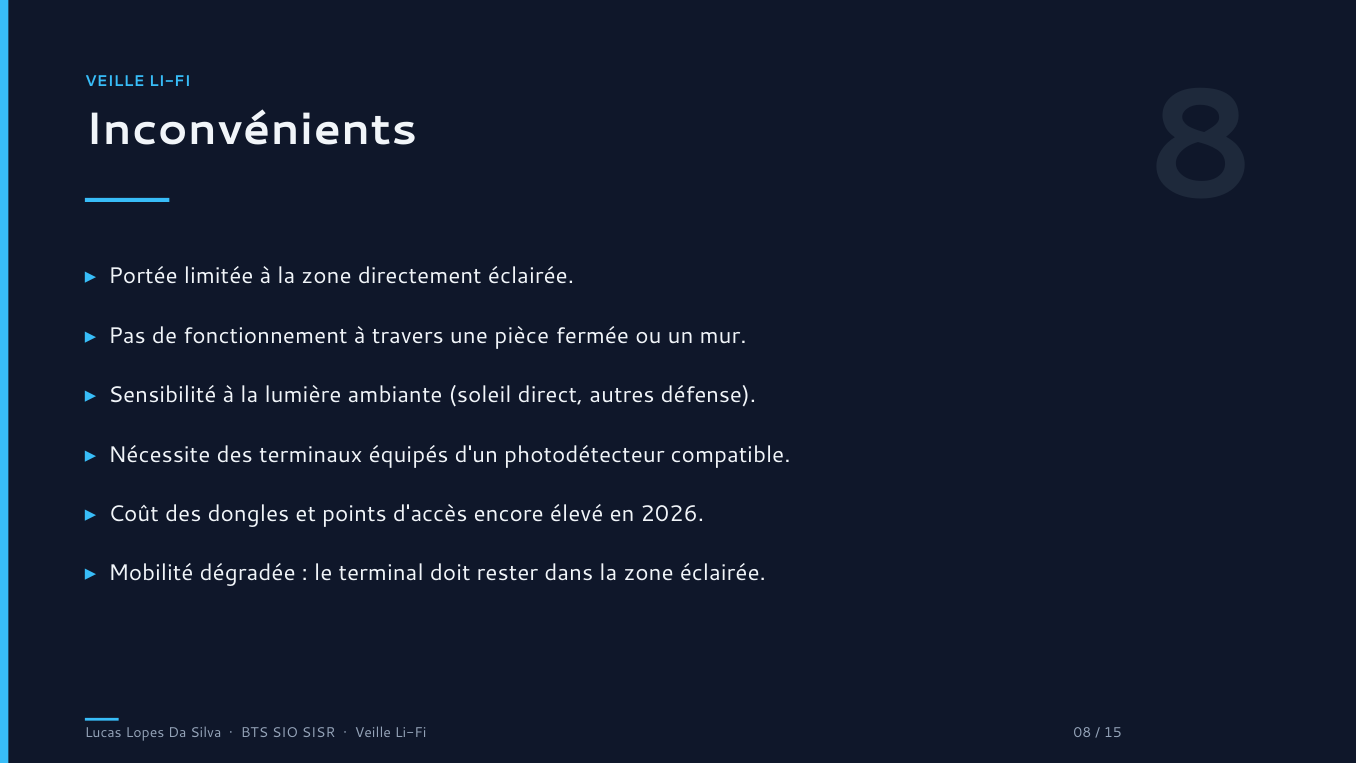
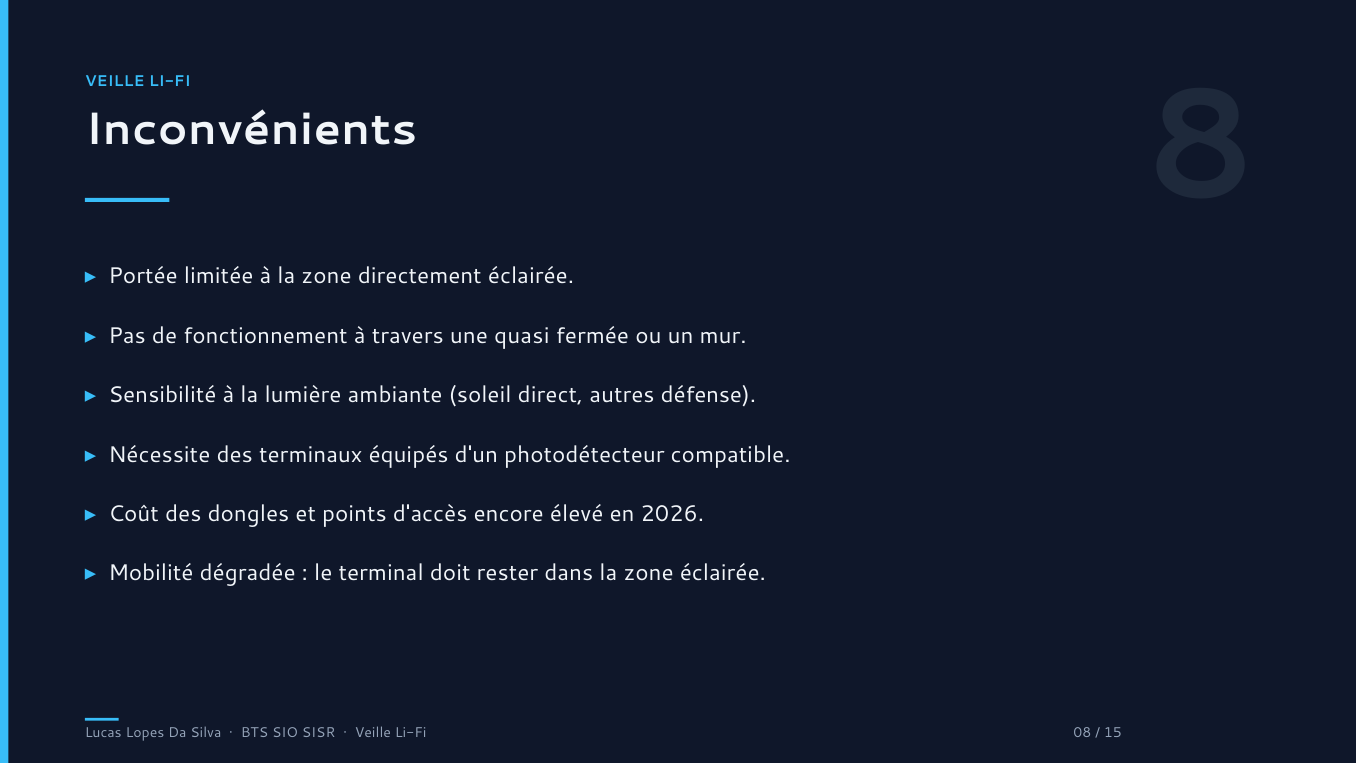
pièce: pièce -> quasi
